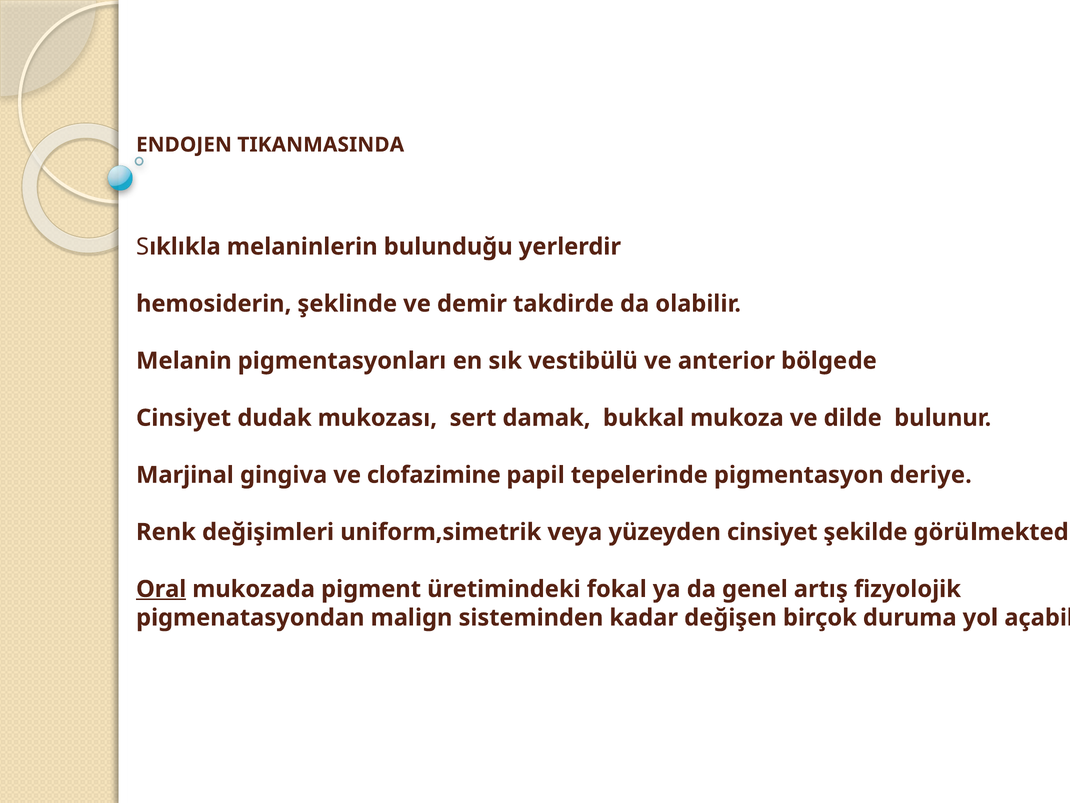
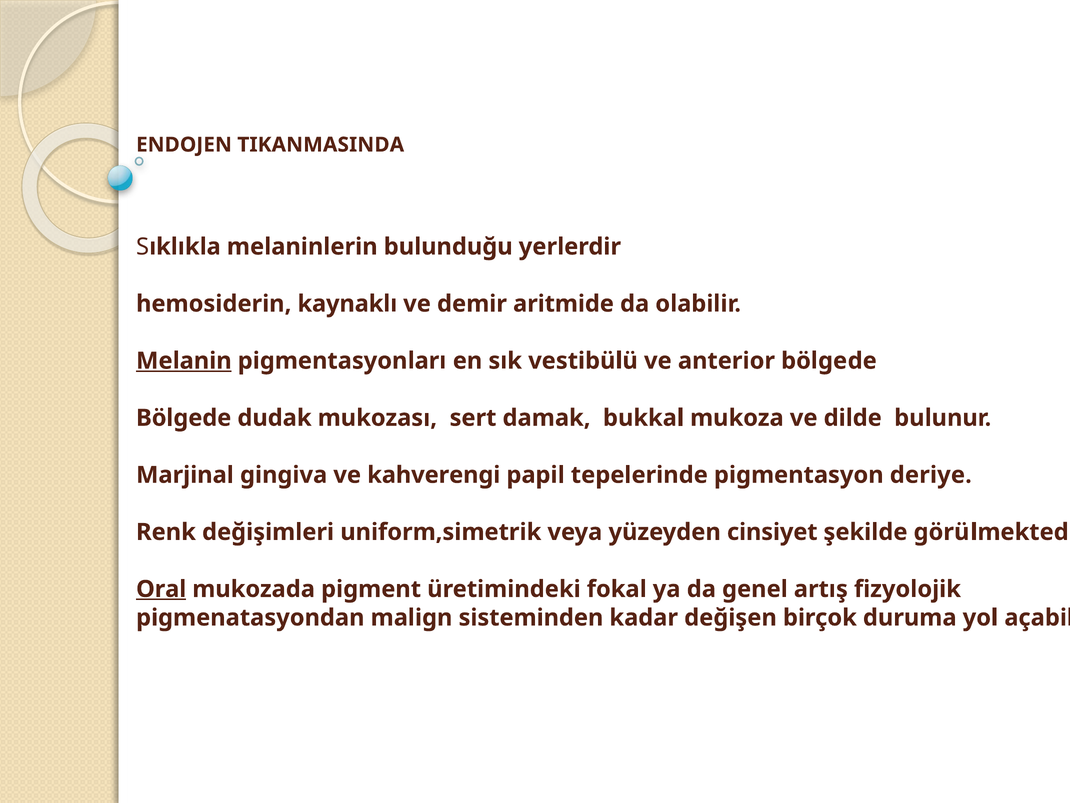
şeklinde: şeklinde -> kaynaklı
takdirde: takdirde -> aritmide
Melanin underline: none -> present
Cinsiyet at (184, 418): Cinsiyet -> Bölgede
clofazimine: clofazimine -> kahverengi
